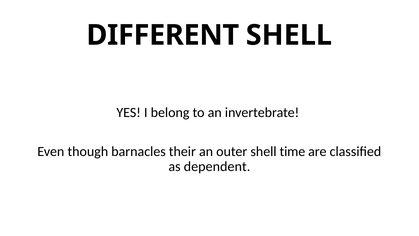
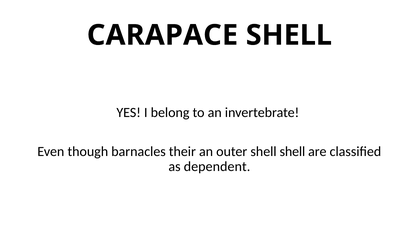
DIFFERENT: DIFFERENT -> CARAPACE
shell time: time -> shell
